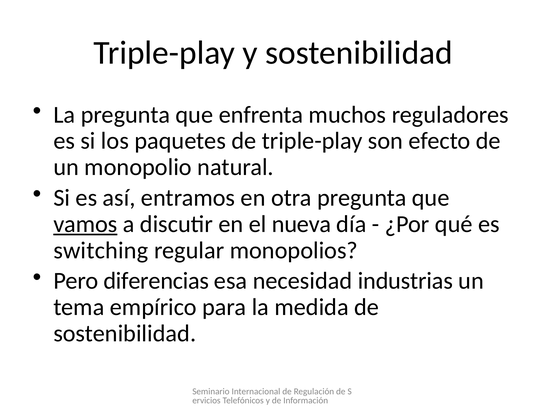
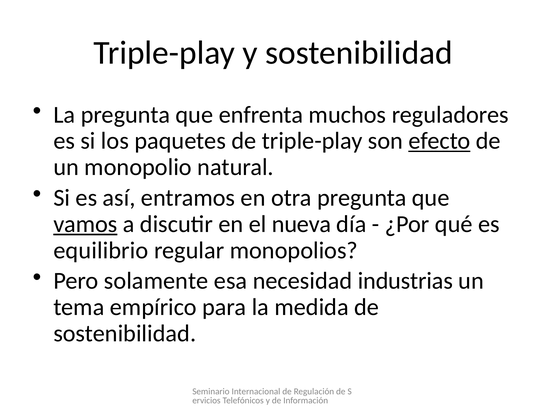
efecto underline: none -> present
switching: switching -> equilibrio
diferencias: diferencias -> solamente
